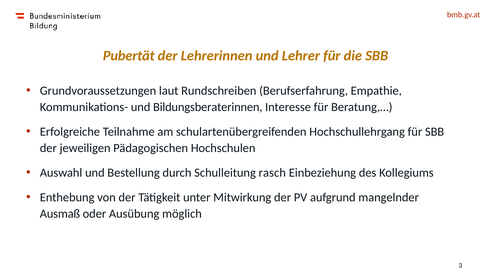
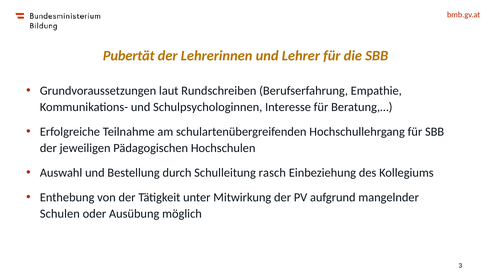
Bildungsberaterinnen: Bildungsberaterinnen -> Schulpsychologinnen
Ausmaß: Ausmaß -> Schulen
